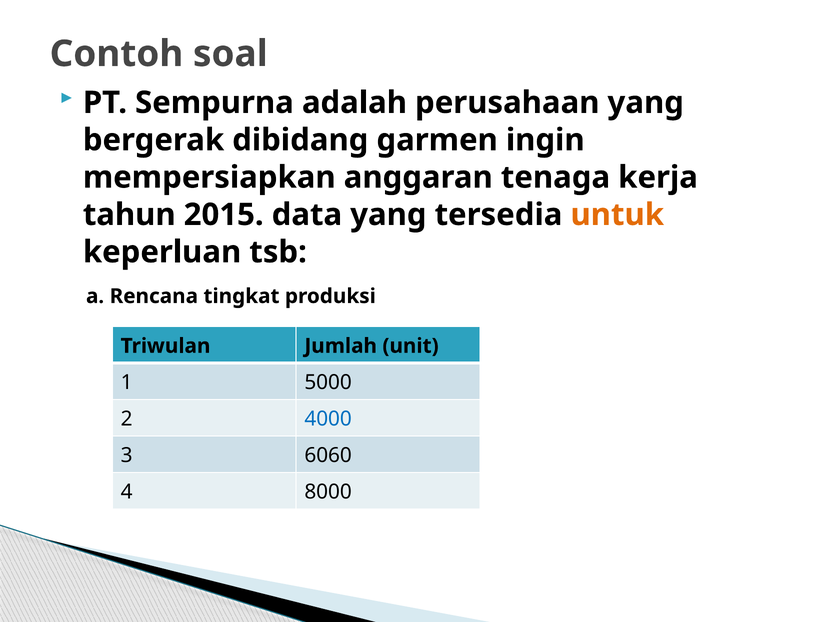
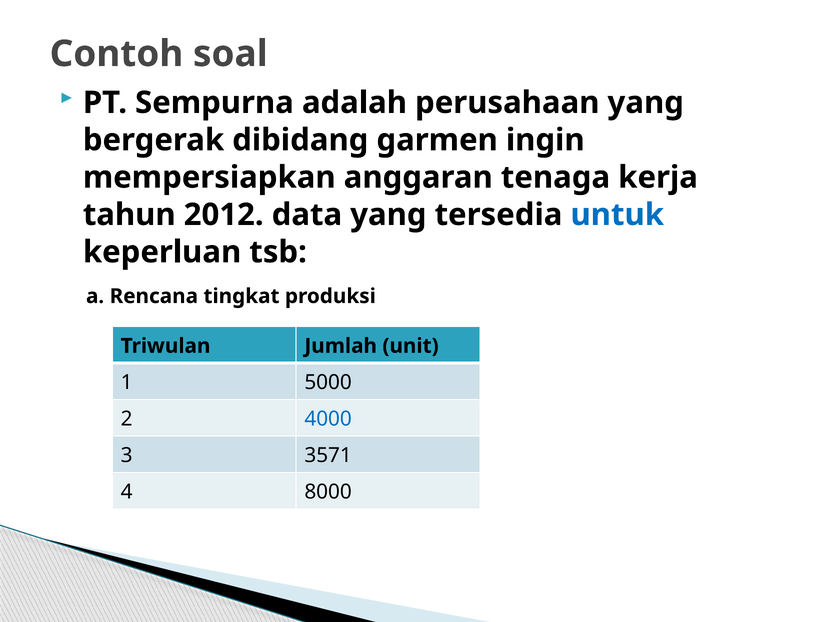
2015: 2015 -> 2012
untuk colour: orange -> blue
6060: 6060 -> 3571
